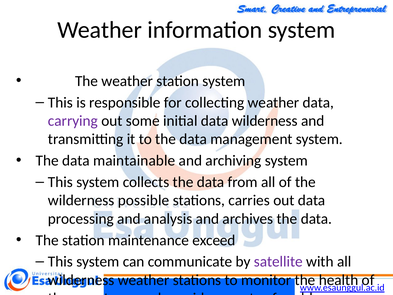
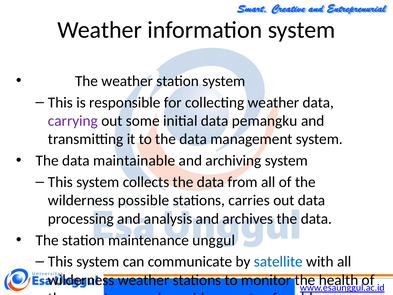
data wilderness: wilderness -> pemangku
exceed: exceed -> unggul
satellite colour: purple -> blue
